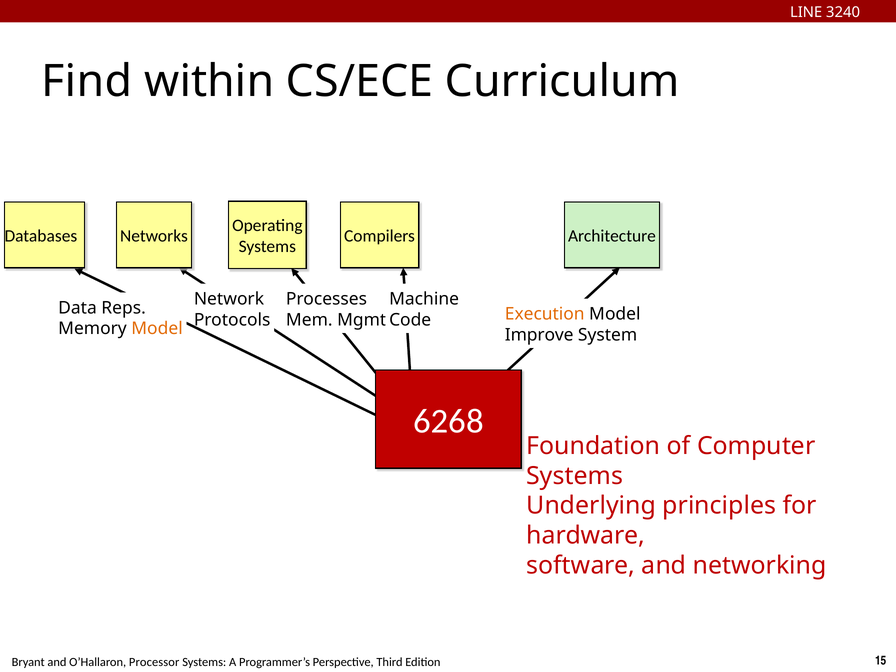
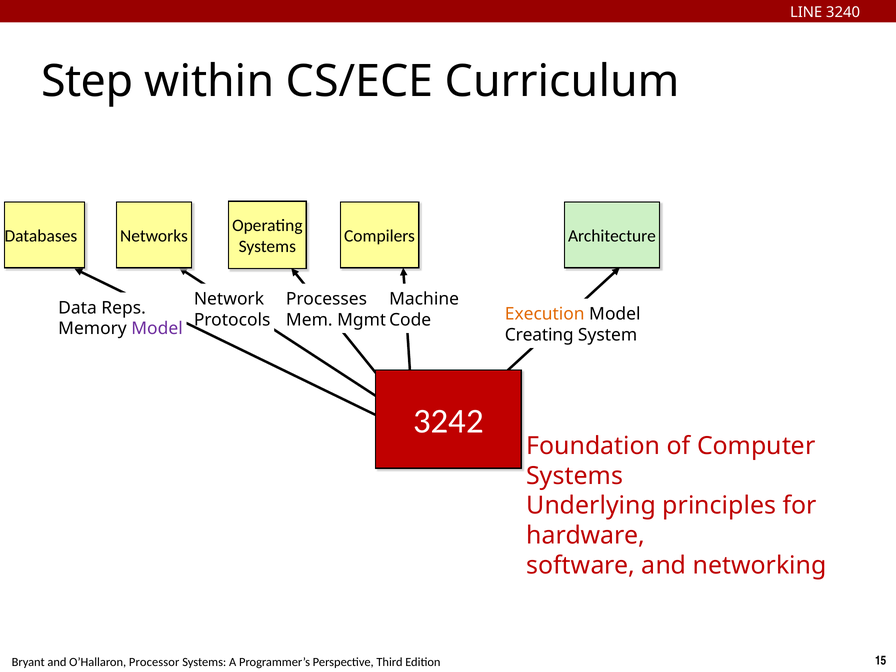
Find: Find -> Step
Model at (157, 329) colour: orange -> purple
Improve: Improve -> Creating
6268: 6268 -> 3242
